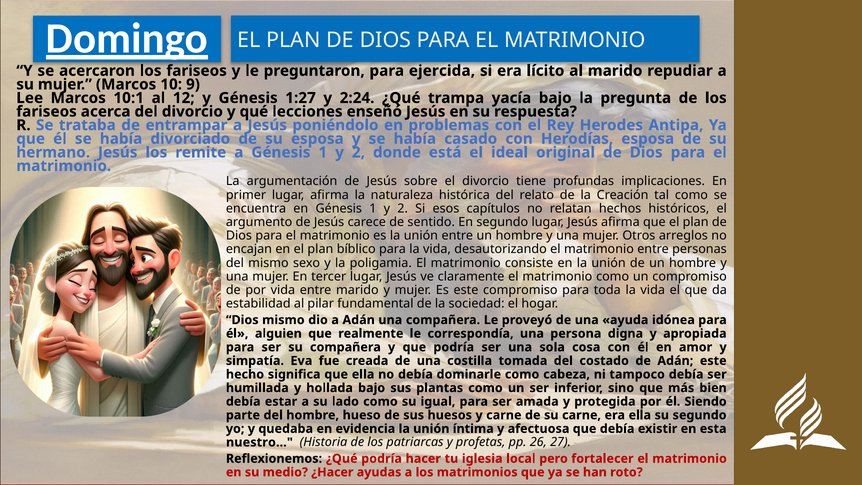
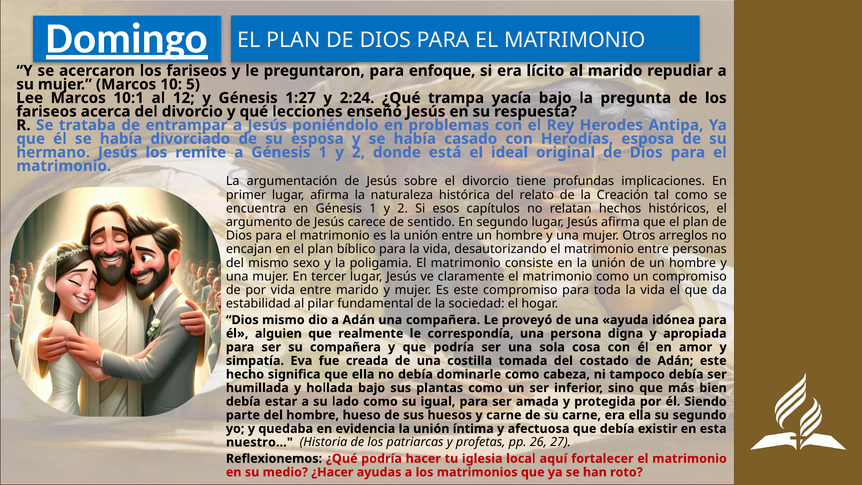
ejercida: ejercida -> enfoque
9: 9 -> 5
pero: pero -> aquí
